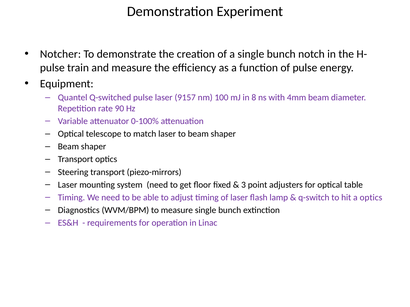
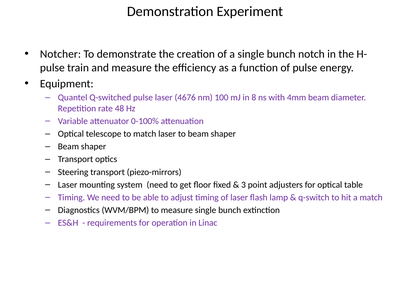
9157: 9157 -> 4676
90: 90 -> 48
a optics: optics -> match
